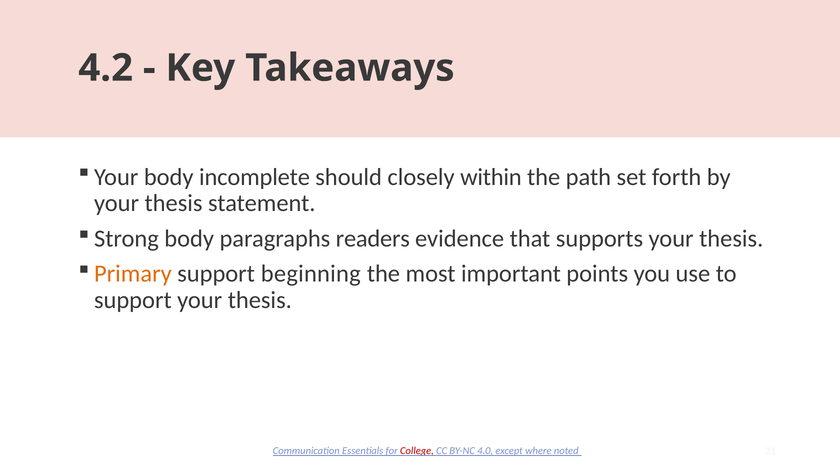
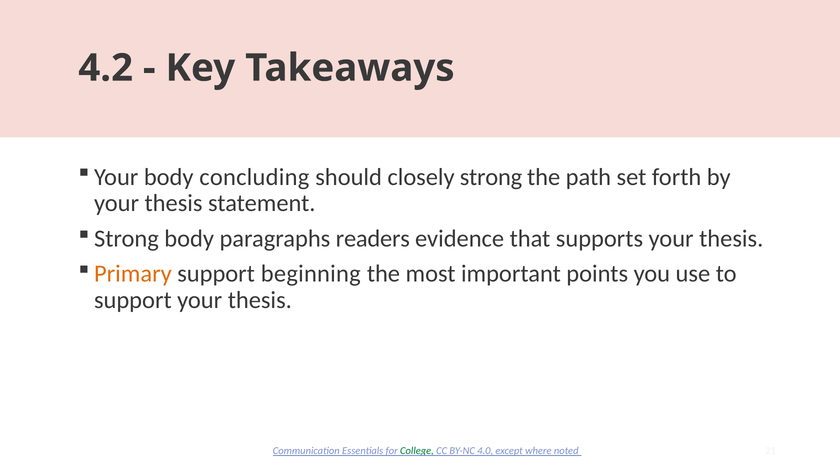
incomplete: incomplete -> concluding
closely within: within -> strong
College colour: red -> green
